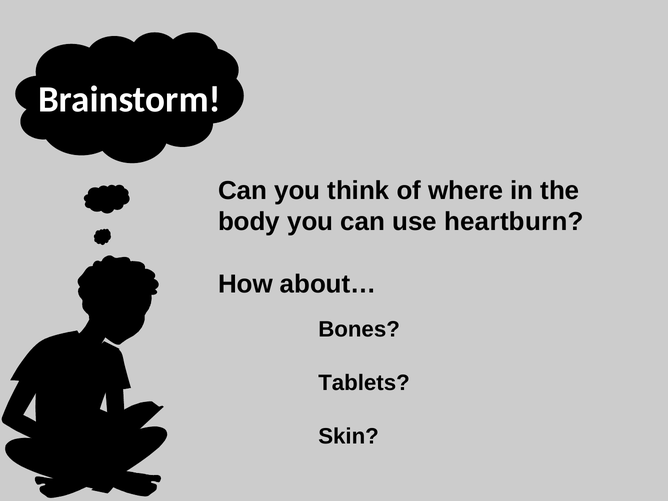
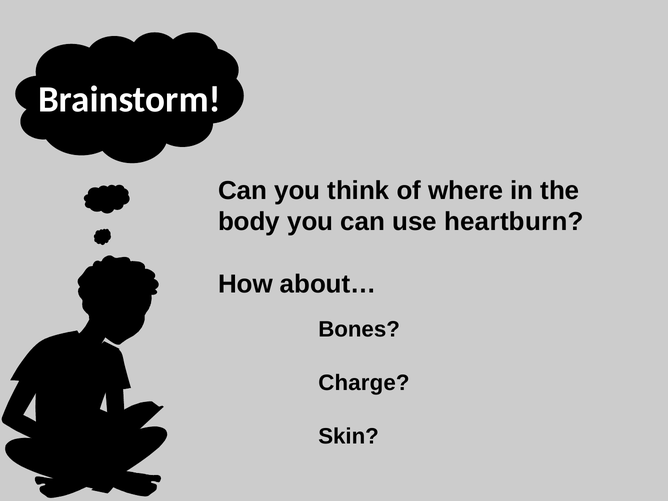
Tablets: Tablets -> Charge
